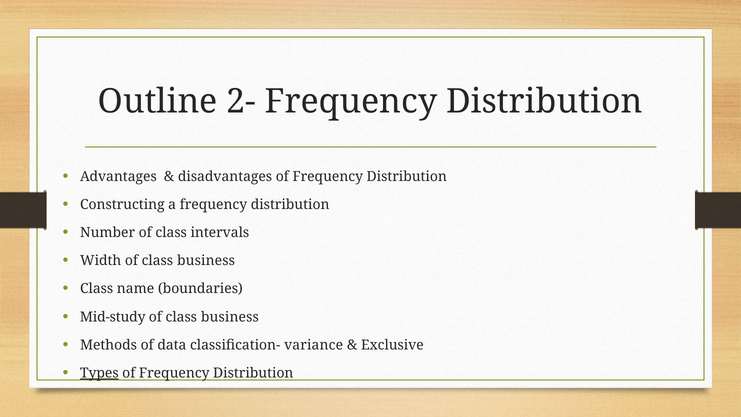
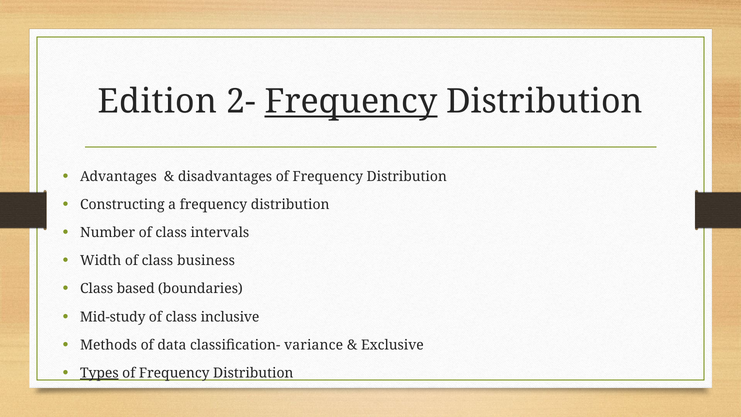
Outline: Outline -> Edition
Frequency at (351, 102) underline: none -> present
name: name -> based
business at (230, 317): business -> inclusive
